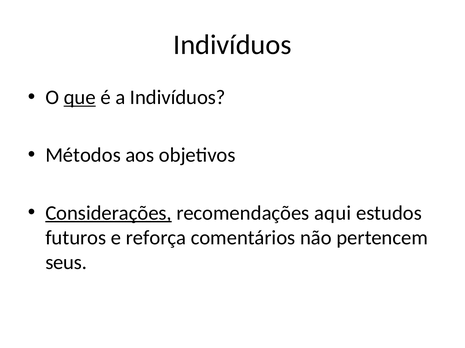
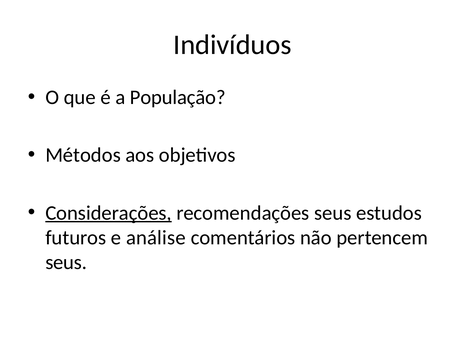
que underline: present -> none
a Indivíduos: Indivíduos -> População
recomendações aqui: aqui -> seus
reforça: reforça -> análise
